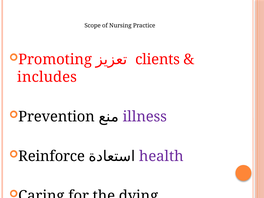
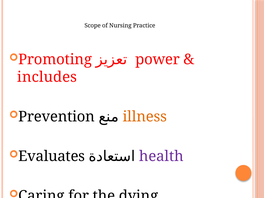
clients: clients -> power
illness colour: purple -> orange
Reinforce: Reinforce -> Evaluates
